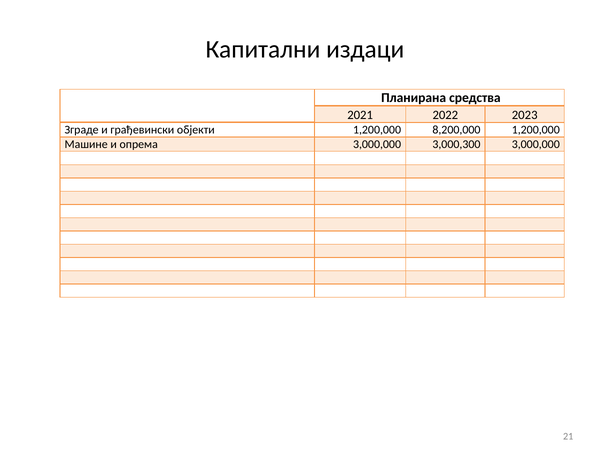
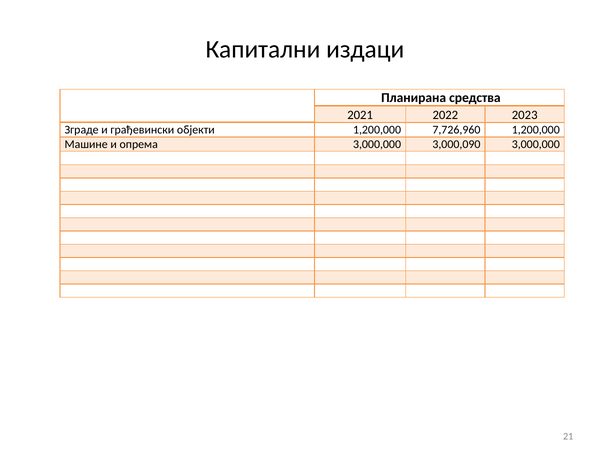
8,200,000: 8,200,000 -> 7,726,960
3,000,300: 3,000,300 -> 3,000,090
